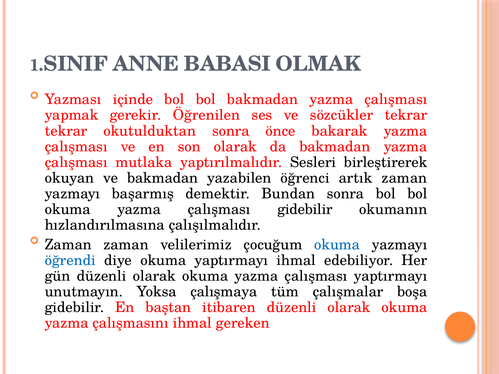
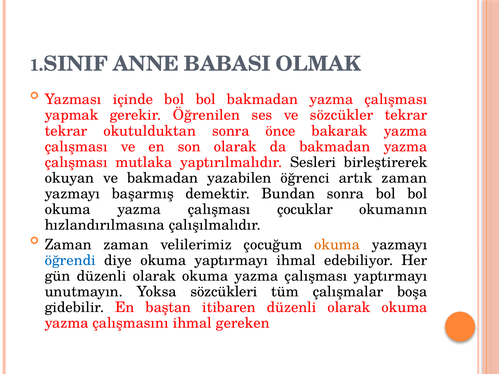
çalışması gidebilir: gidebilir -> çocuklar
okuma at (337, 245) colour: blue -> orange
çalışmaya: çalışmaya -> sözcükleri
